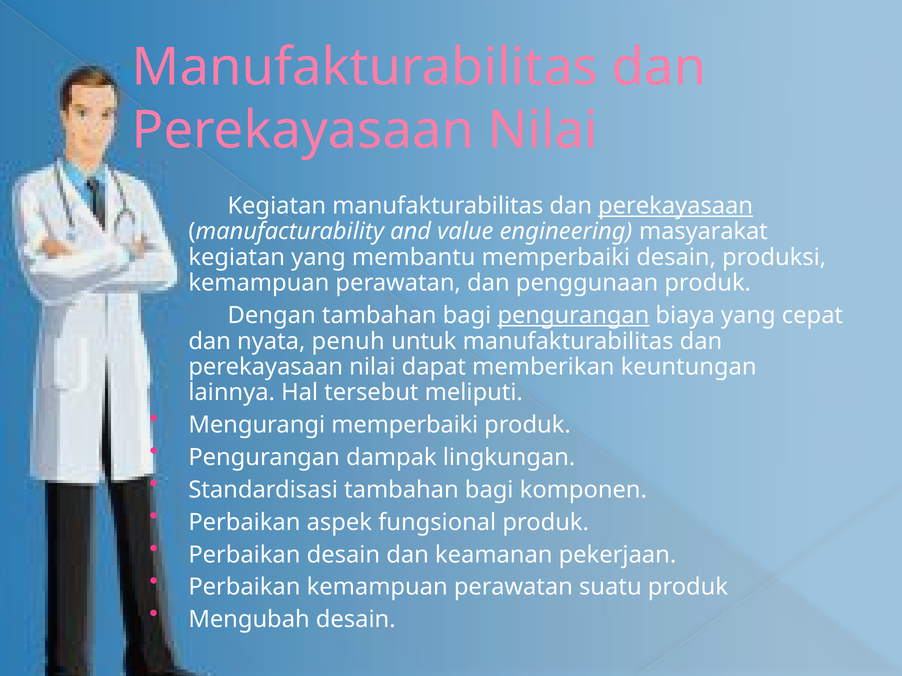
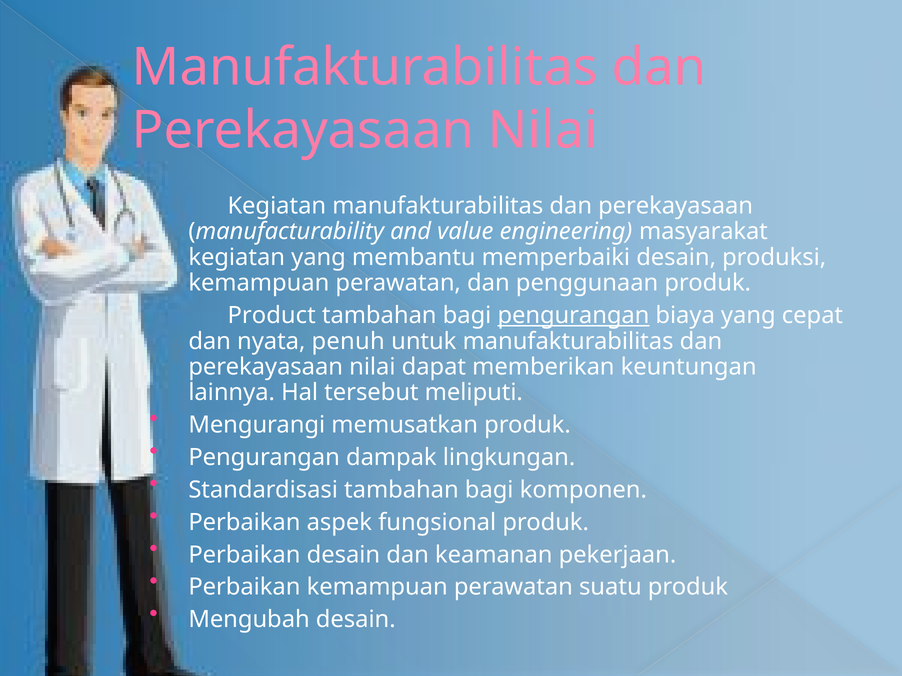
perekayasaan at (676, 206) underline: present -> none
Dengan: Dengan -> Product
Mengurangi memperbaiki: memperbaiki -> memusatkan
